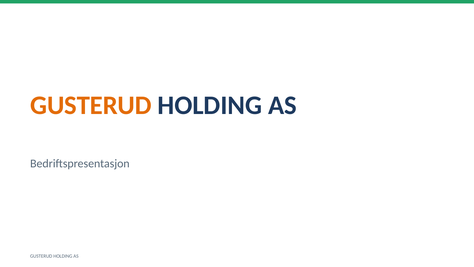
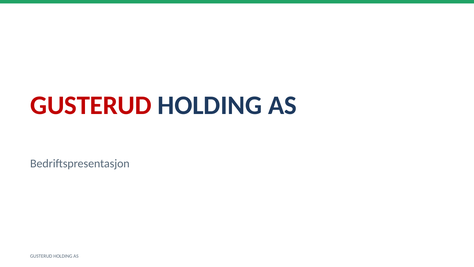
GUSTERUD at (91, 105) colour: orange -> red
